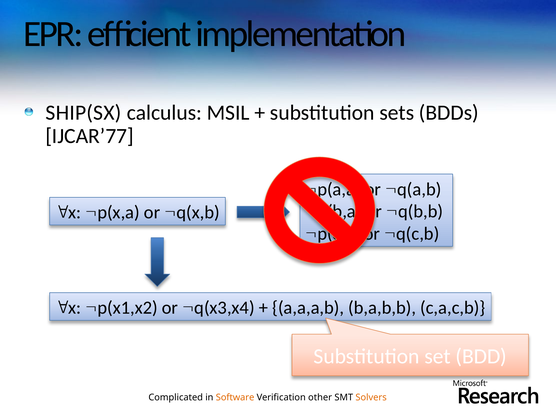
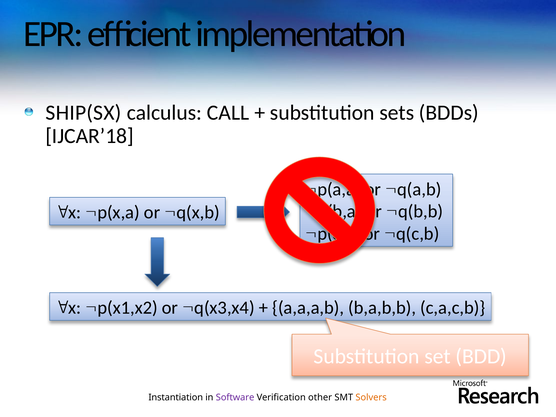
MSIL: MSIL -> CALL
IJCAR’77: IJCAR’77 -> IJCAR’18
Complicated: Complicated -> Instantiation
Software colour: orange -> purple
